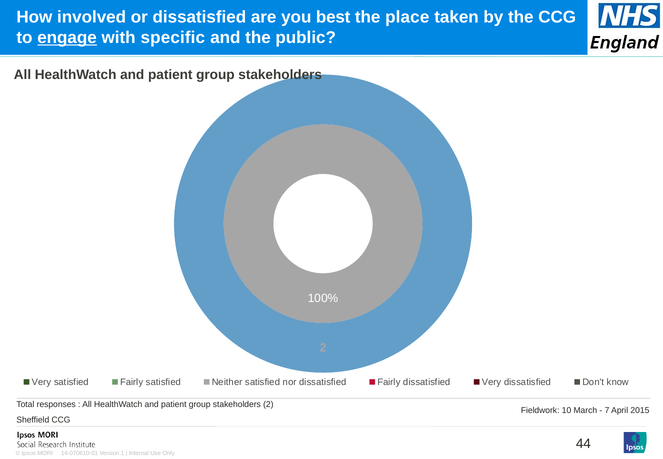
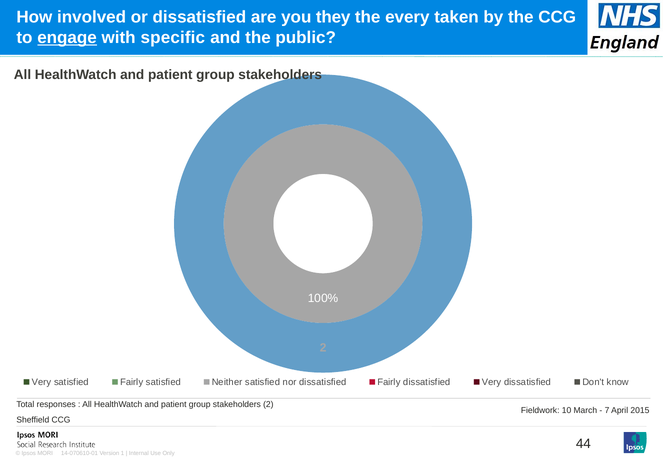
best: best -> they
place: place -> every
